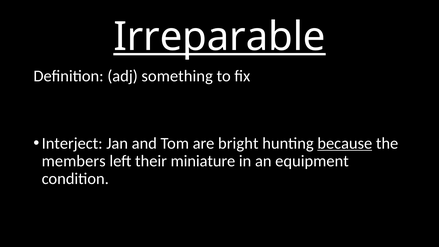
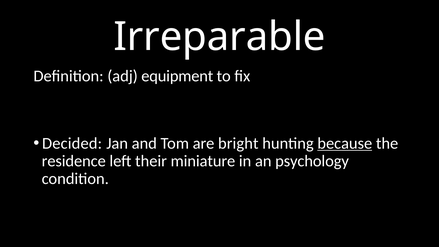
Irreparable underline: present -> none
something: something -> equipment
Interject: Interject -> Decided
members: members -> residence
equipment: equipment -> psychology
